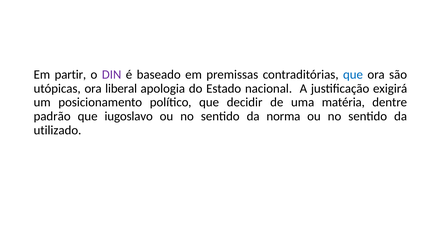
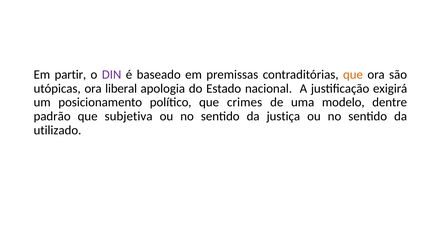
que at (353, 75) colour: blue -> orange
decidir: decidir -> crimes
matéria: matéria -> modelo
iugoslavo: iugoslavo -> subjetiva
norma: norma -> justiça
